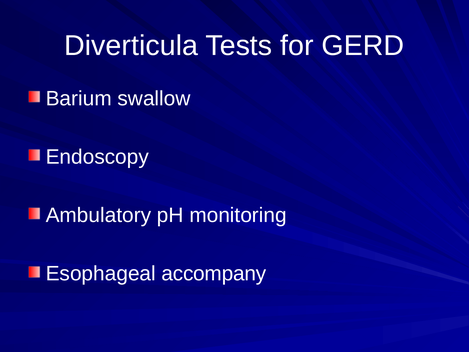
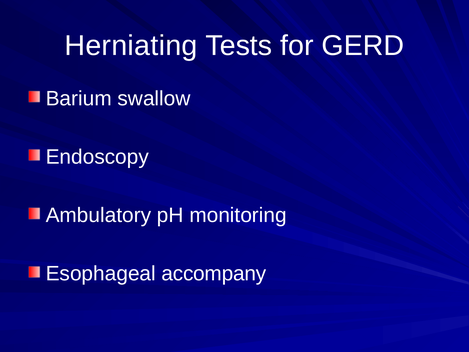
Diverticula: Diverticula -> Herniating
